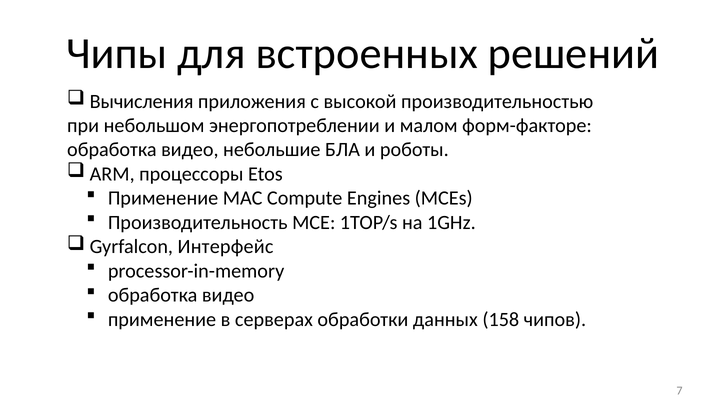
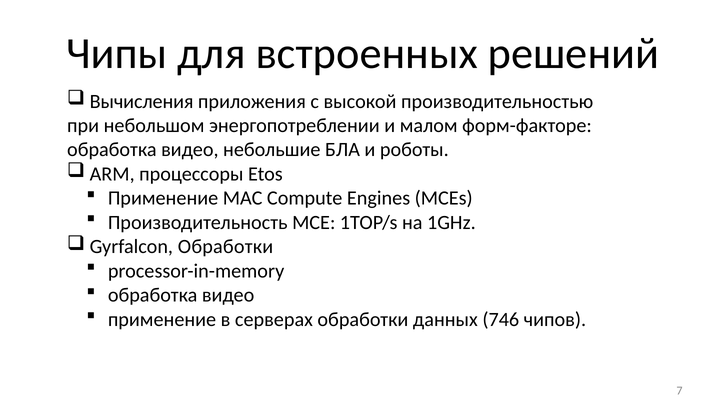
Gyrfalcon Интерфейс: Интерфейс -> Обработки
158: 158 -> 746
